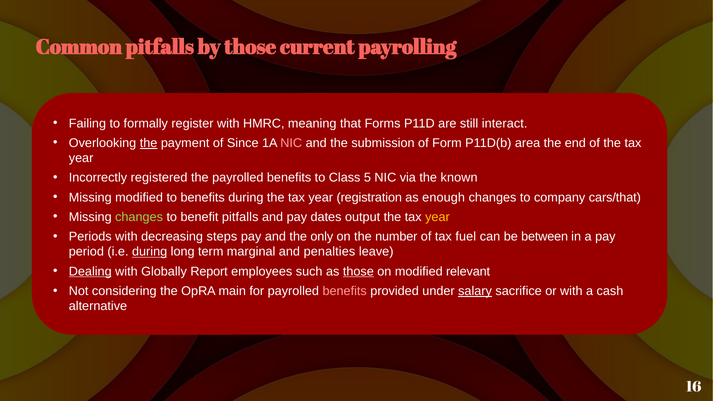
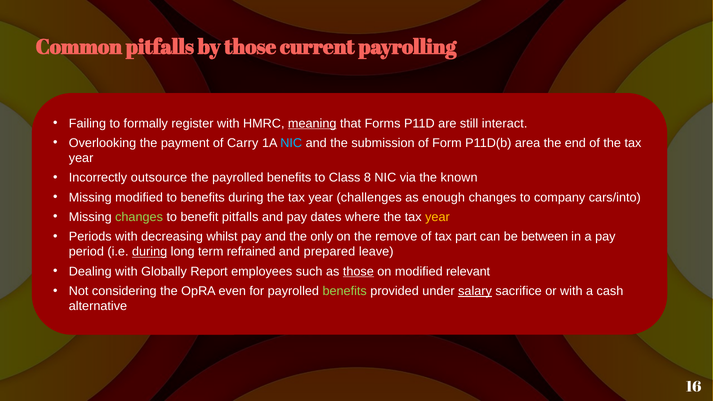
meaning underline: none -> present
the at (149, 143) underline: present -> none
Since: Since -> Carry
NIC at (291, 143) colour: pink -> light blue
registered: registered -> outsource
5: 5 -> 8
registration: registration -> challenges
cars/that: cars/that -> cars/into
output: output -> where
steps: steps -> whilst
number: number -> remove
fuel: fuel -> part
marginal: marginal -> refrained
penalties: penalties -> prepared
Dealing underline: present -> none
main: main -> even
benefits at (345, 291) colour: pink -> light green
